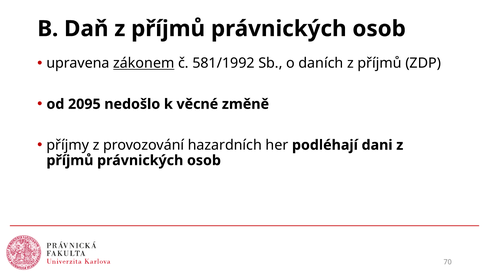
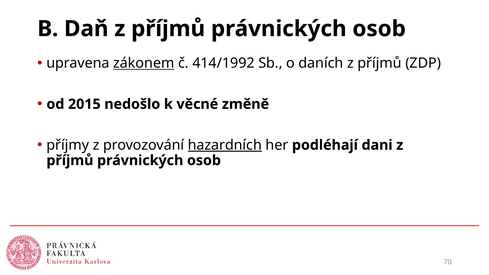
581/1992: 581/1992 -> 414/1992
2095: 2095 -> 2015
hazardních underline: none -> present
